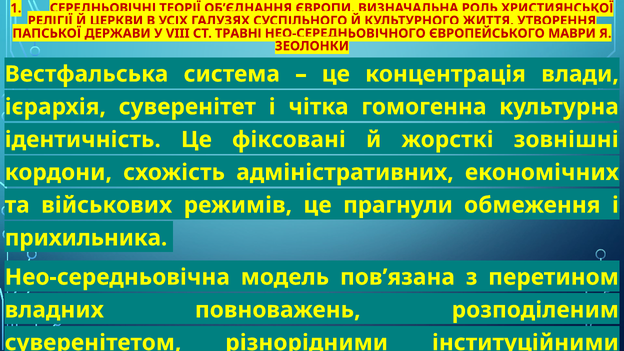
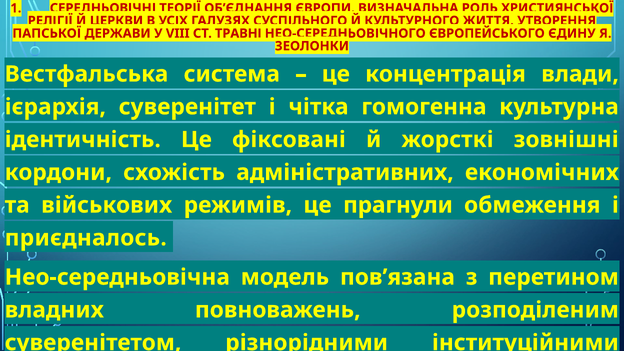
МАВРИ: МАВРИ -> ЄДИНУ
прихильника: прихильника -> приєдналось
